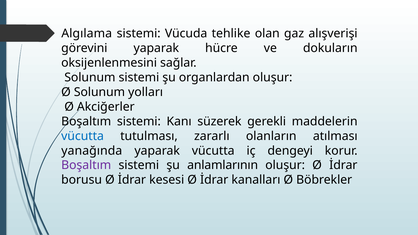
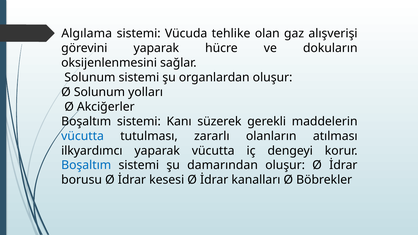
yanağında: yanağında -> ilkyardımcı
Boşaltım at (86, 165) colour: purple -> blue
anlamlarının: anlamlarının -> damarından
